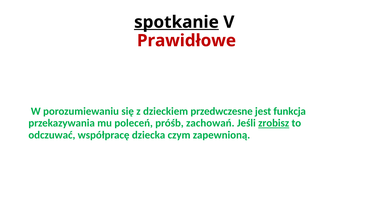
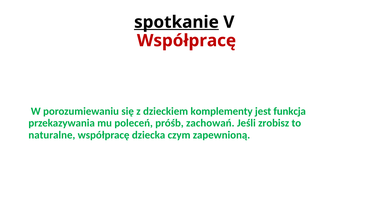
Prawidłowe at (186, 41): Prawidłowe -> Współpracę
przedwczesne: przedwczesne -> komplementy
zrobisz underline: present -> none
odczuwać: odczuwać -> naturalne
